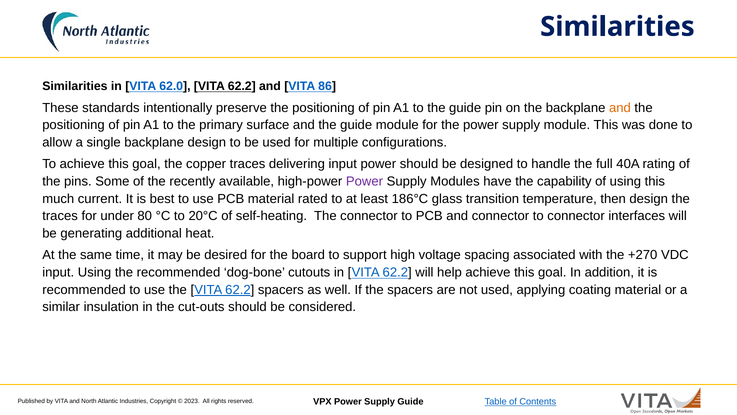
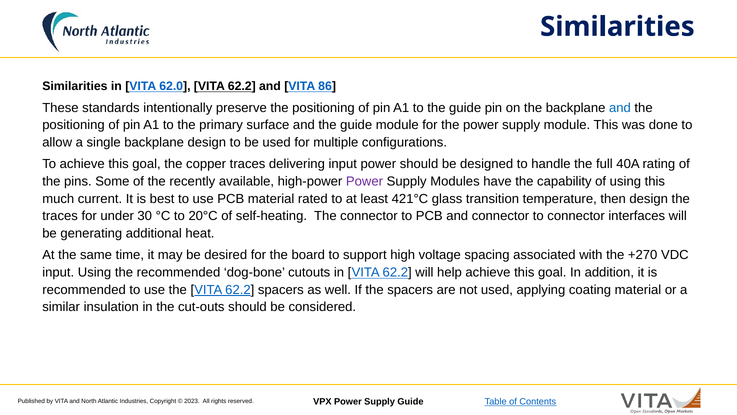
and at (620, 108) colour: orange -> blue
186°C: 186°C -> 421°C
80: 80 -> 30
